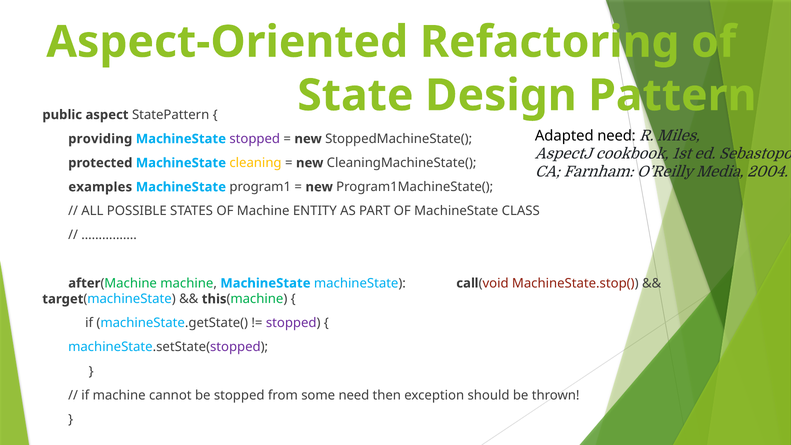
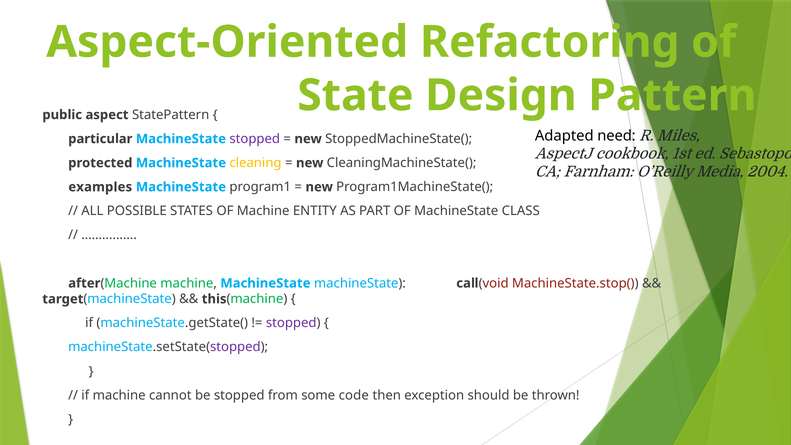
providing: providing -> particular
some need: need -> code
